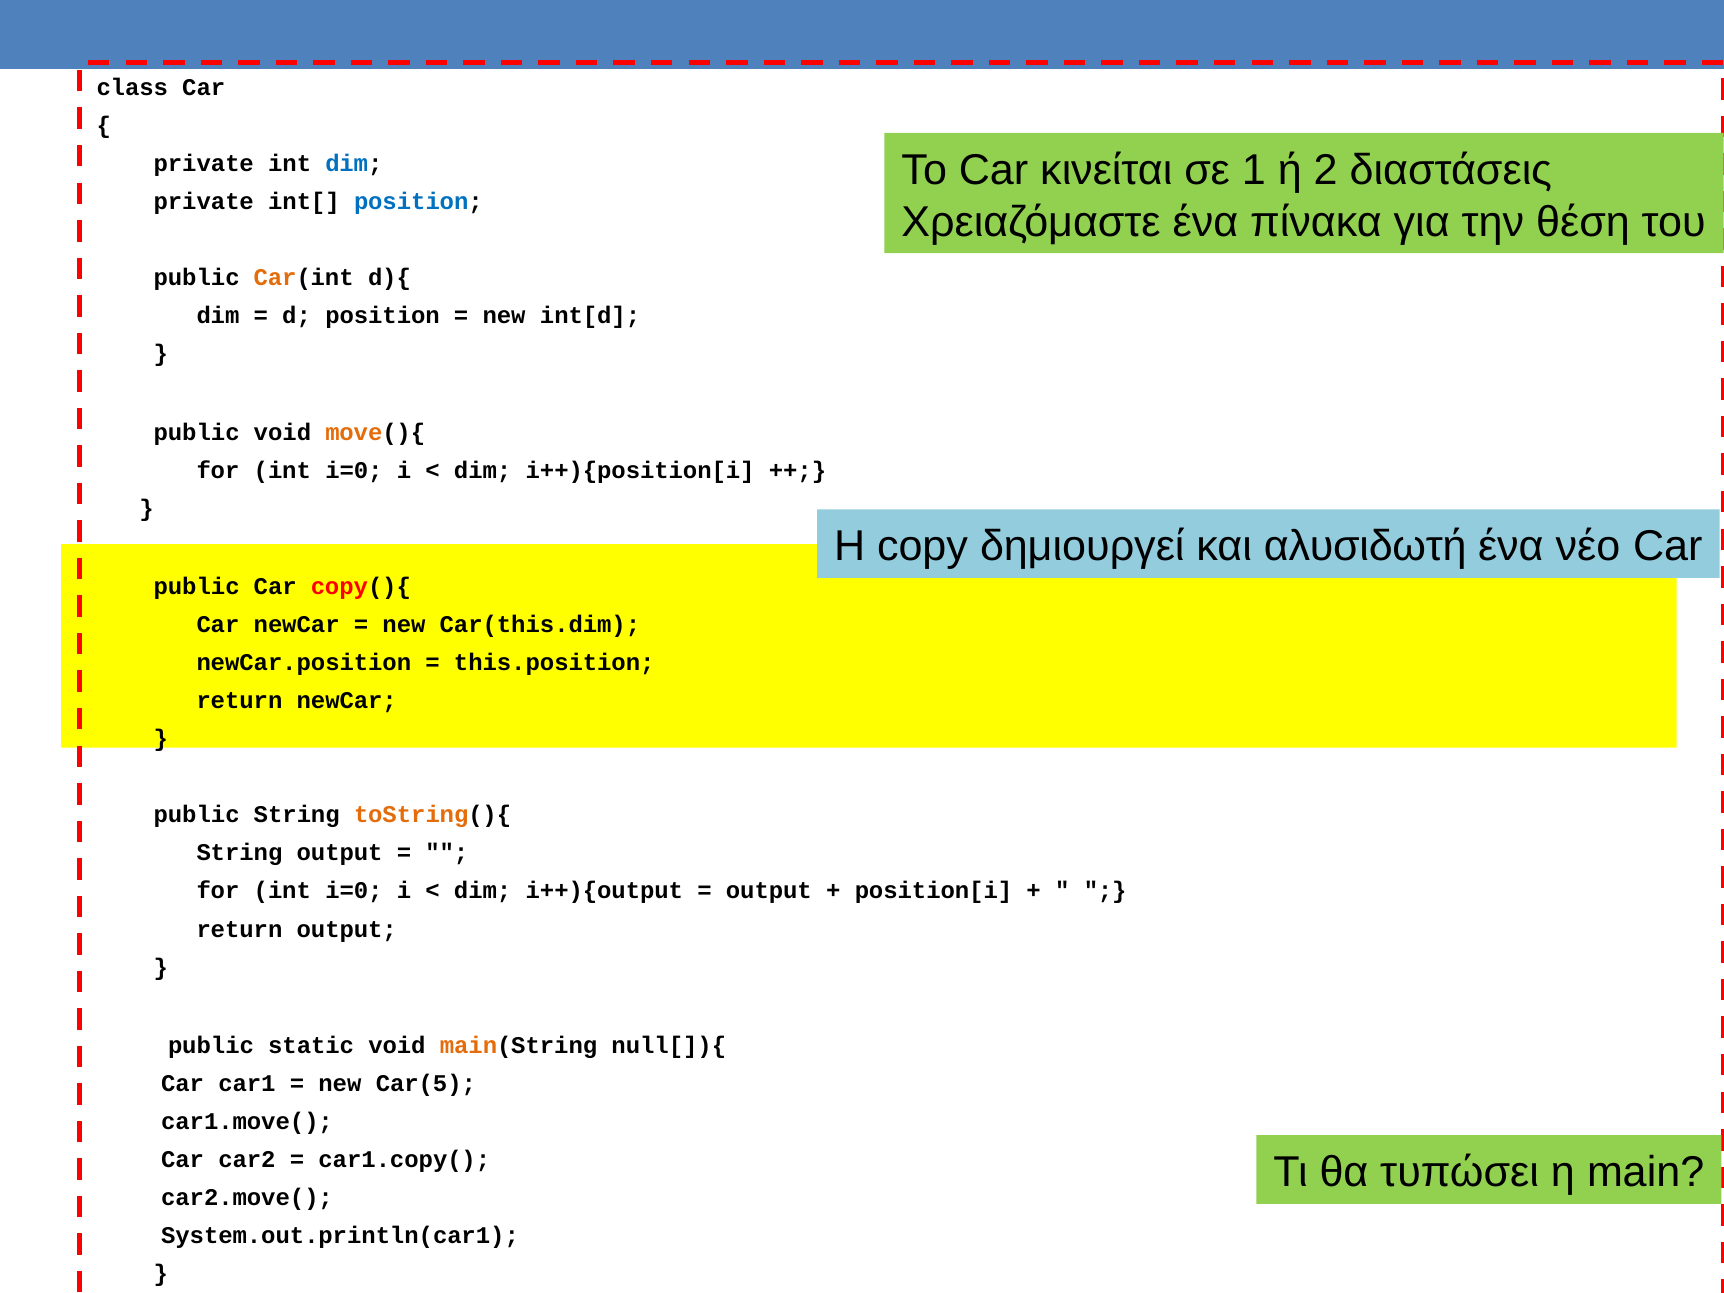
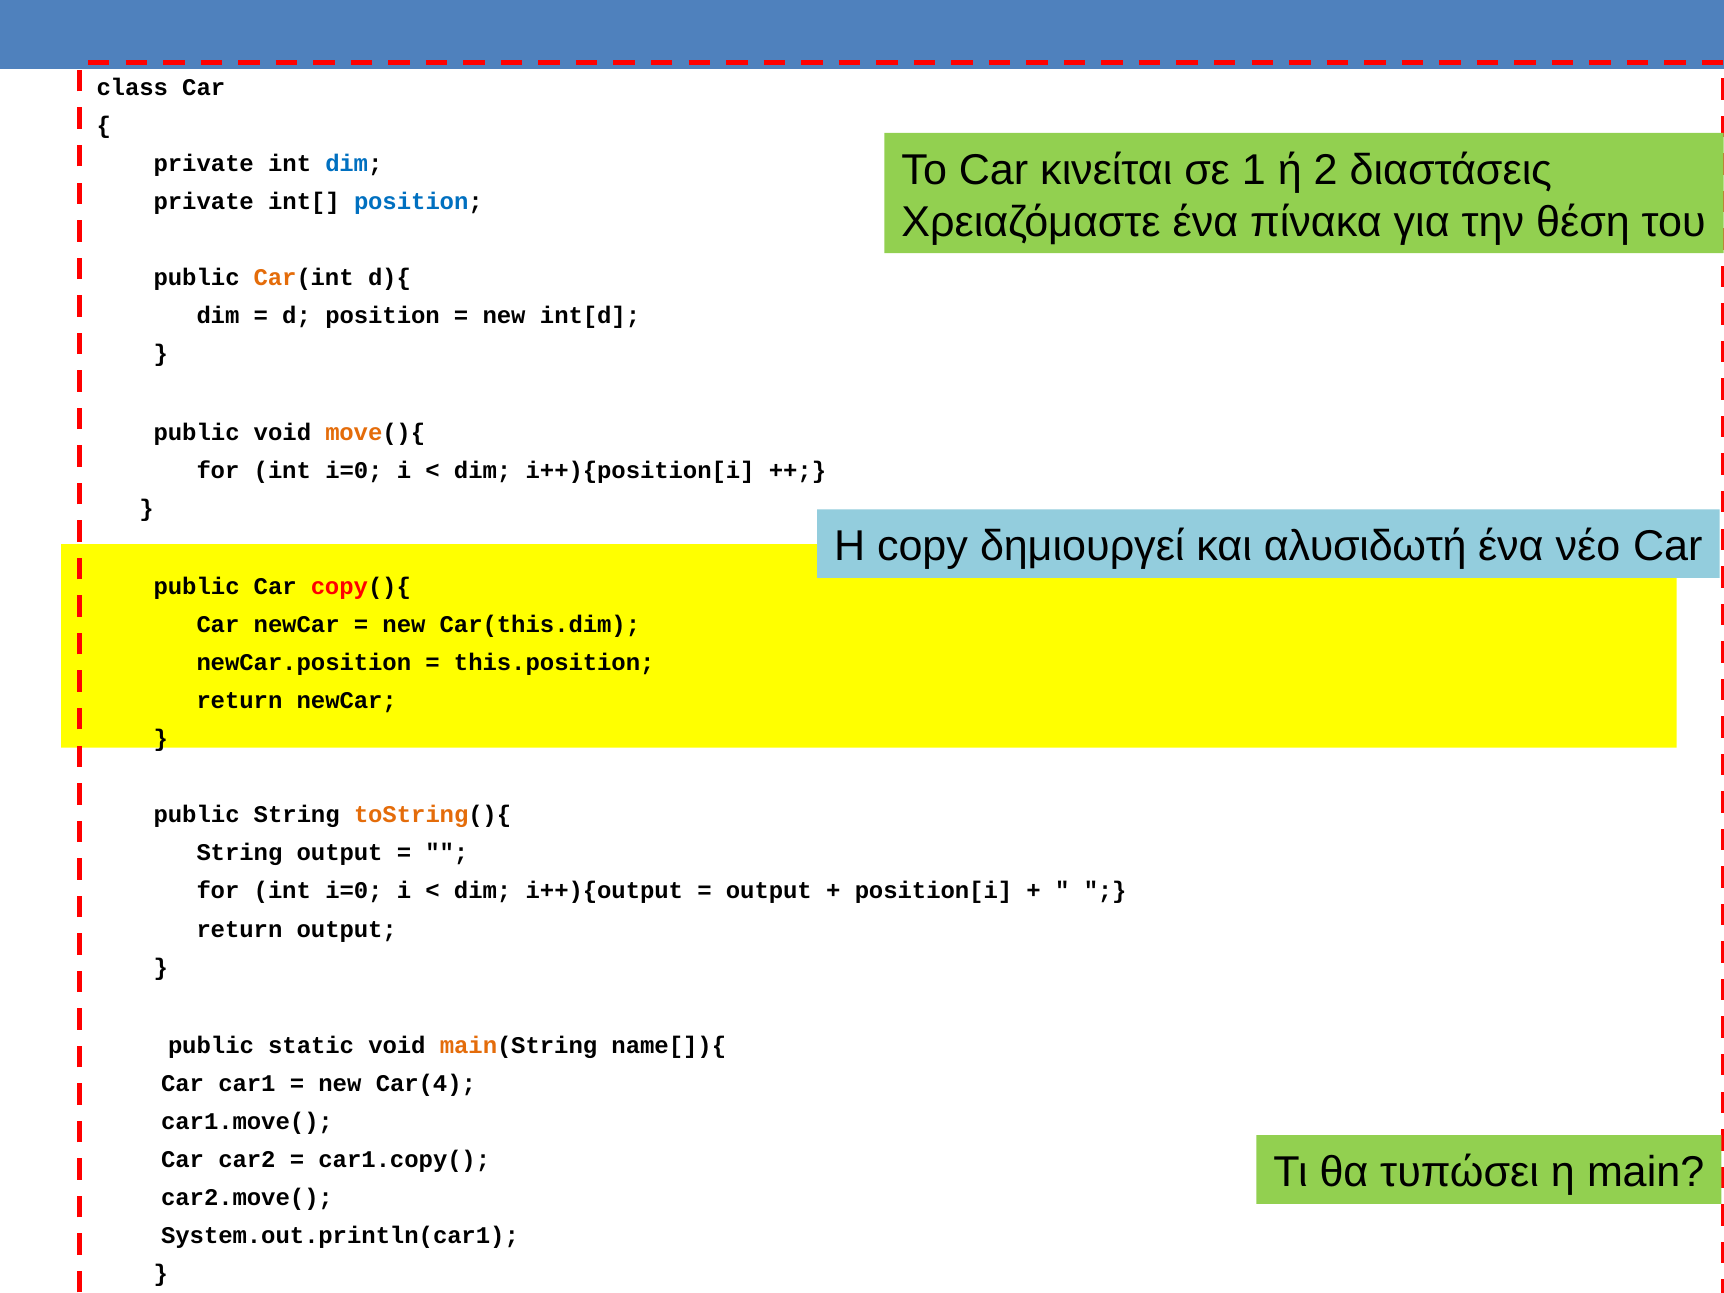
null[]){: null[]){ -> name[]){
Car(5: Car(5 -> Car(4
